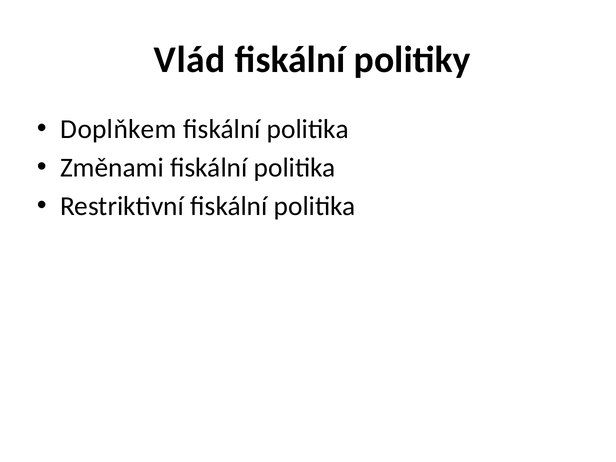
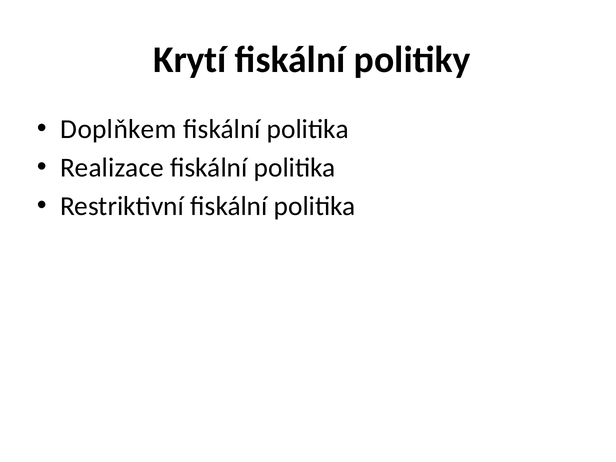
Vlád: Vlád -> Krytí
Změnami: Změnami -> Realizace
